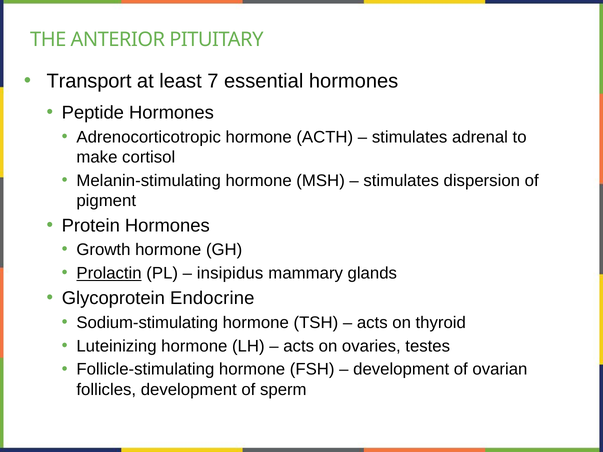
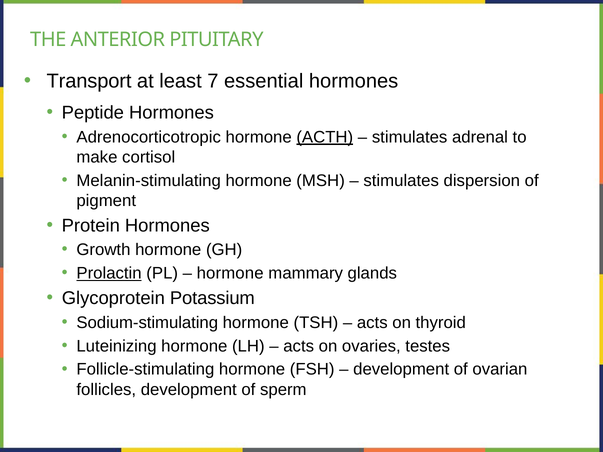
ACTH underline: none -> present
insipidus at (230, 273): insipidus -> hormone
Endocrine: Endocrine -> Potassium
